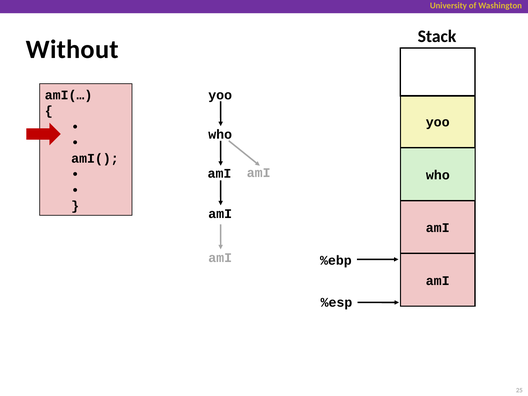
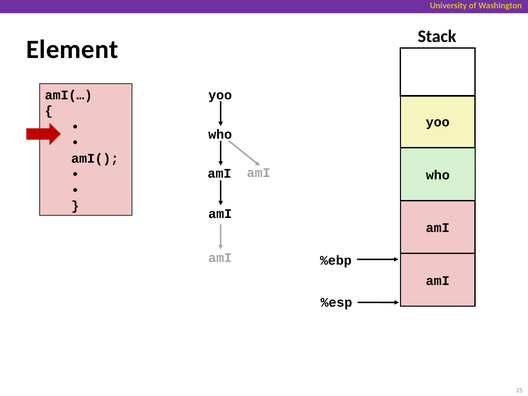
Without: Without -> Element
